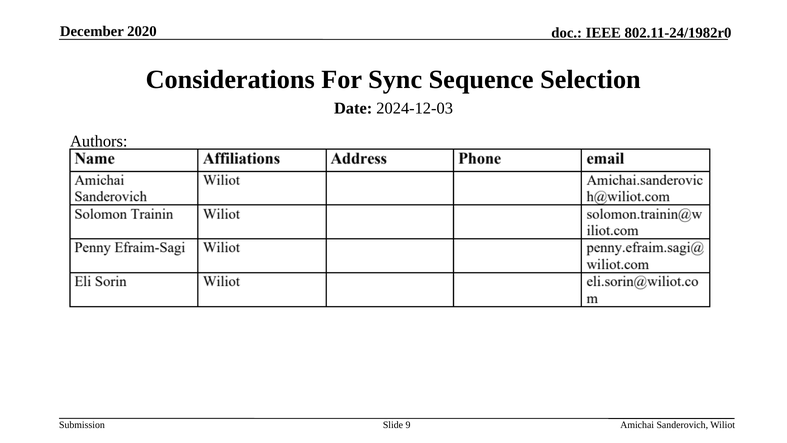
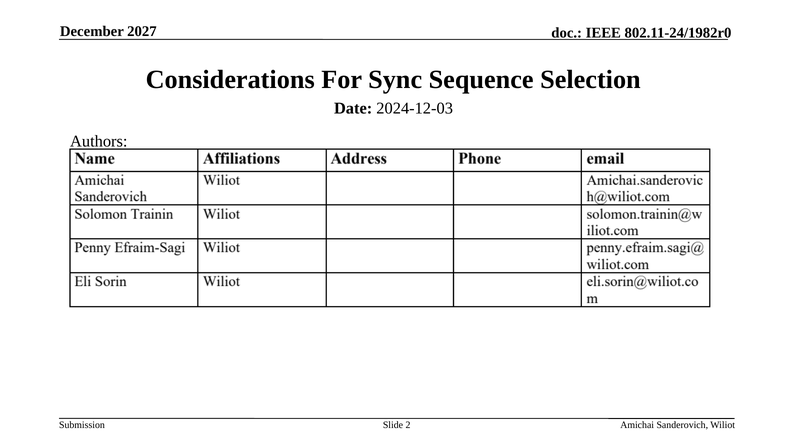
2020: 2020 -> 2027
9: 9 -> 2
